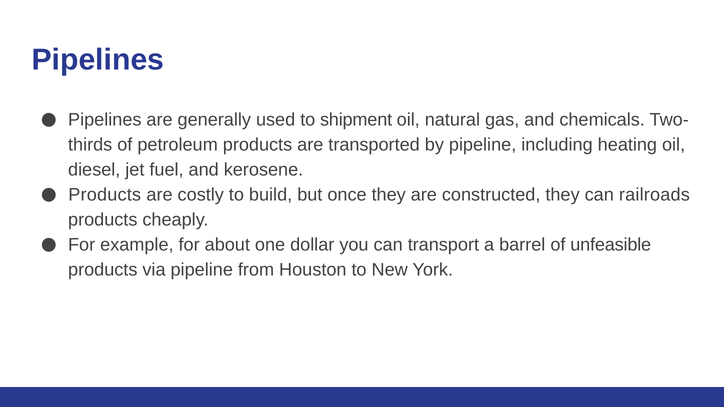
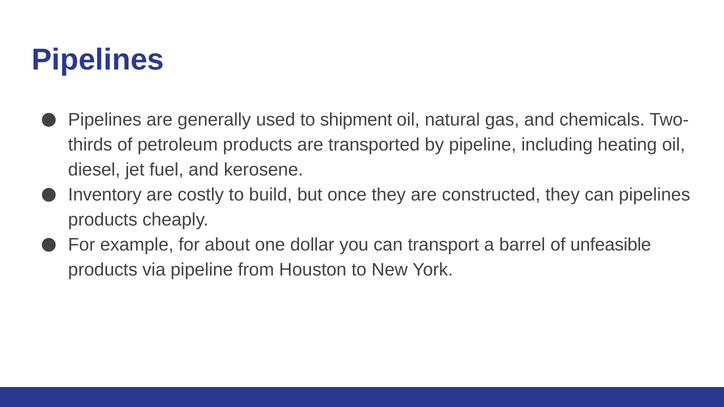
Products at (105, 195): Products -> Inventory
can railroads: railroads -> pipelines
